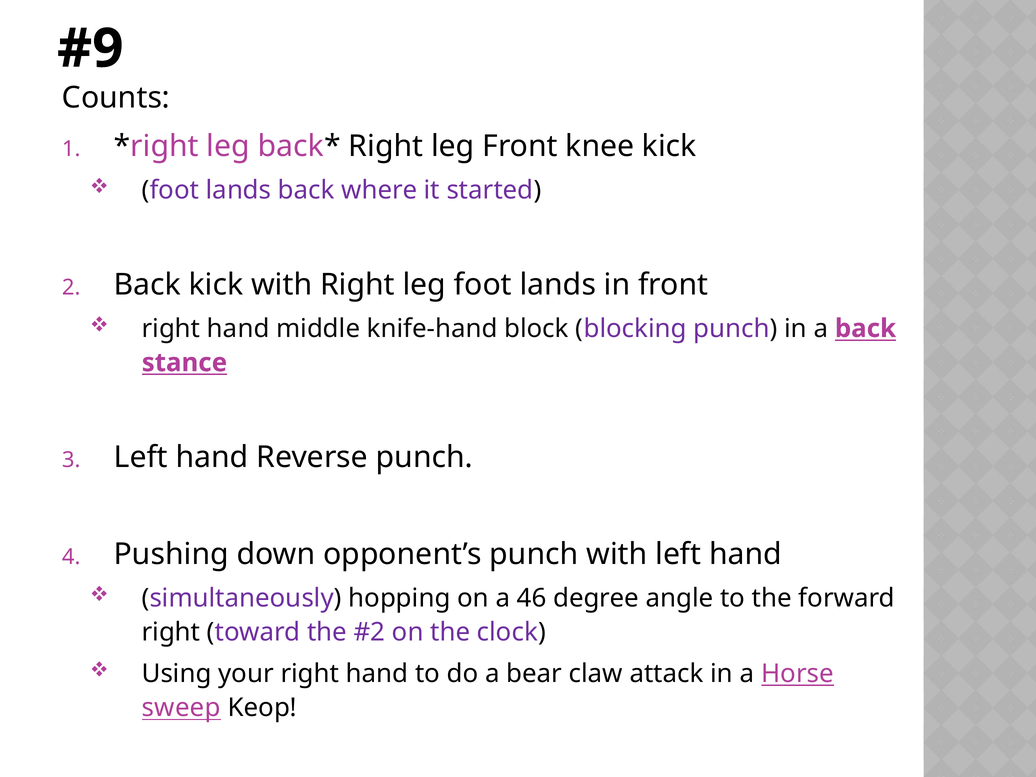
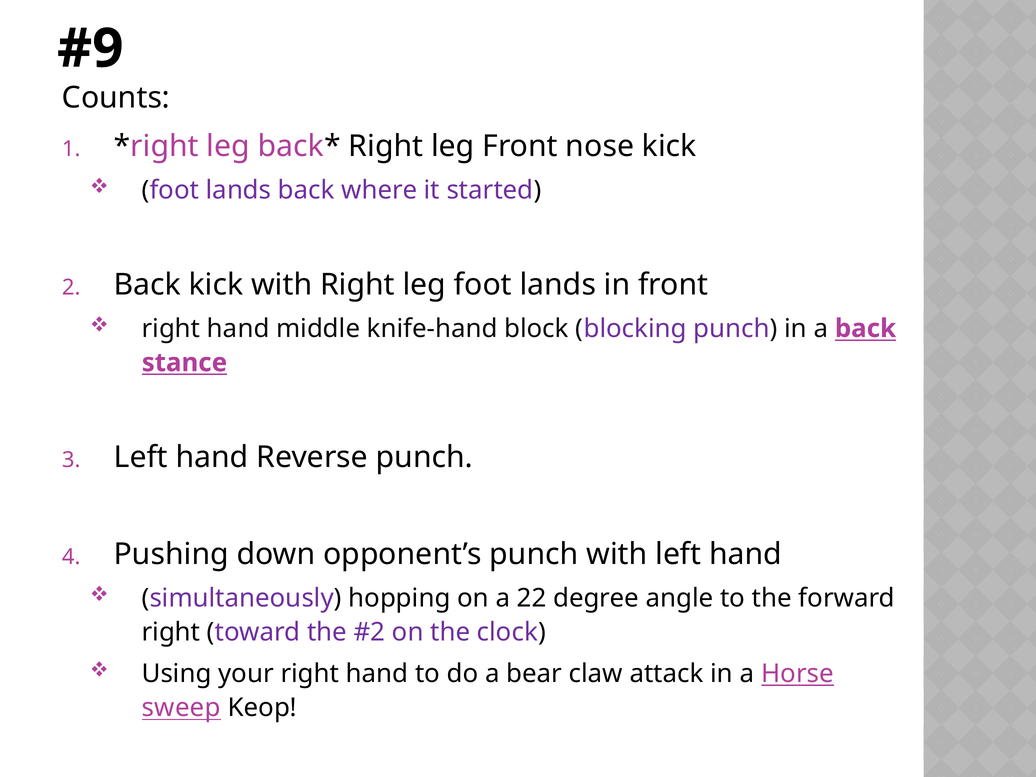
knee: knee -> nose
46: 46 -> 22
